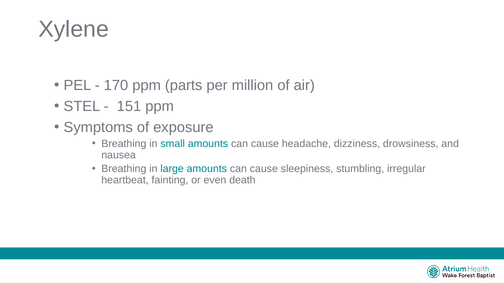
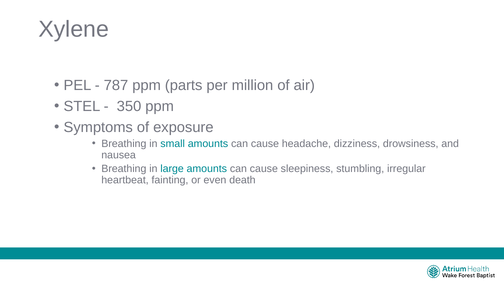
170: 170 -> 787
151: 151 -> 350
